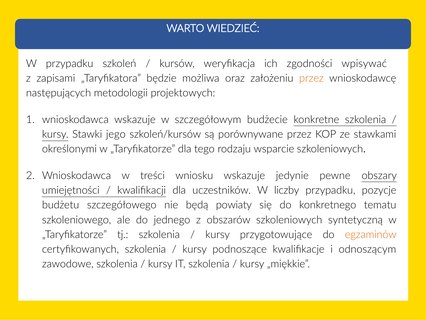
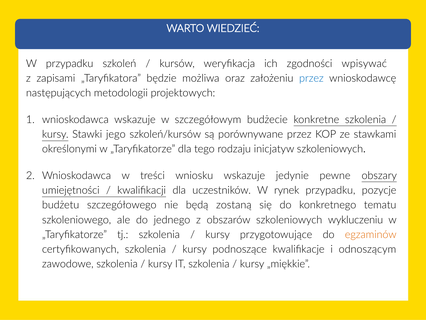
przez at (311, 78) colour: orange -> blue
wsparcie: wsparcie -> inicjatyw
liczby: liczby -> rynek
powiaty: powiaty -> zostaną
syntetyczną: syntetyczną -> wykluczeniu
